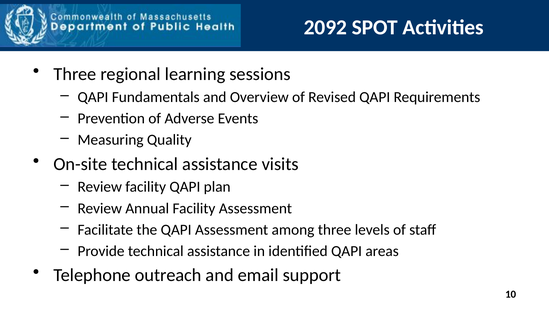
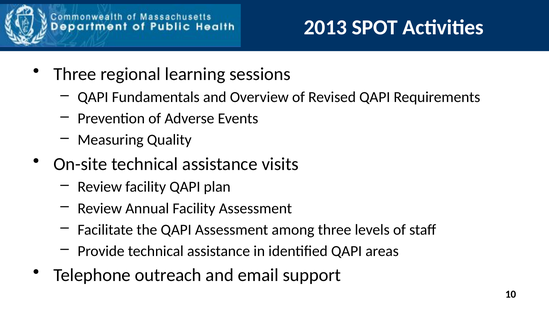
2092: 2092 -> 2013
